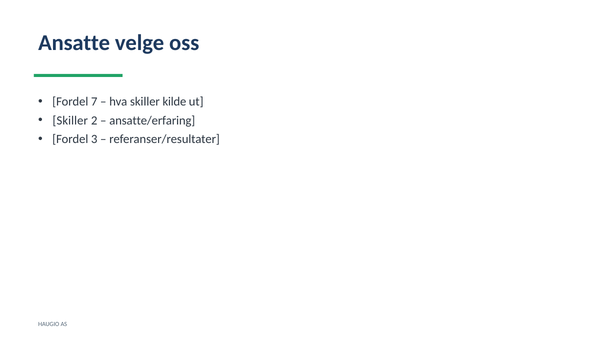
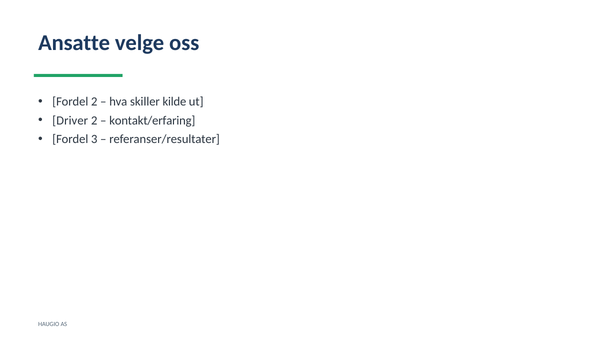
Fordel 7: 7 -> 2
Skiller at (70, 121): Skiller -> Driver
ansatte/erfaring: ansatte/erfaring -> kontakt/erfaring
